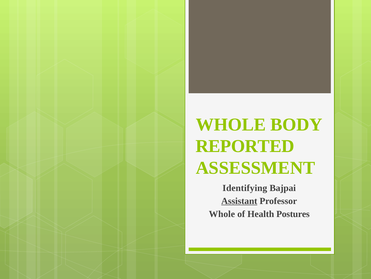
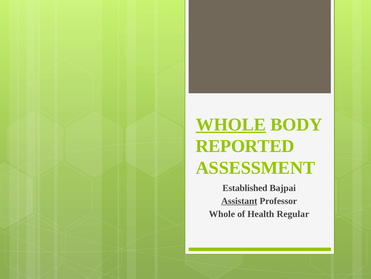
WHOLE at (231, 124) underline: none -> present
Identifying: Identifying -> Established
Postures: Postures -> Regular
